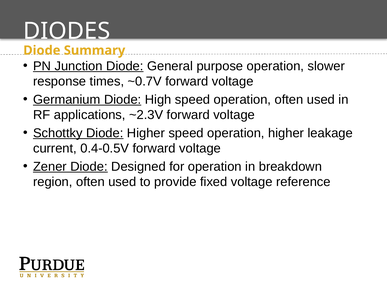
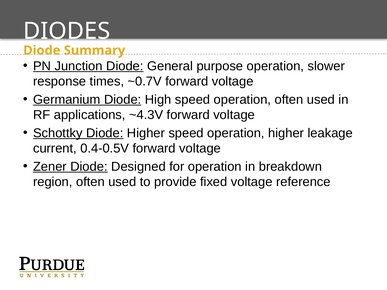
~2.3V: ~2.3V -> ~4.3V
